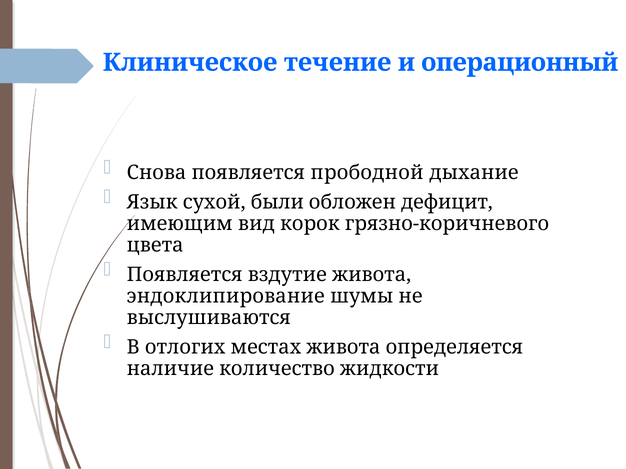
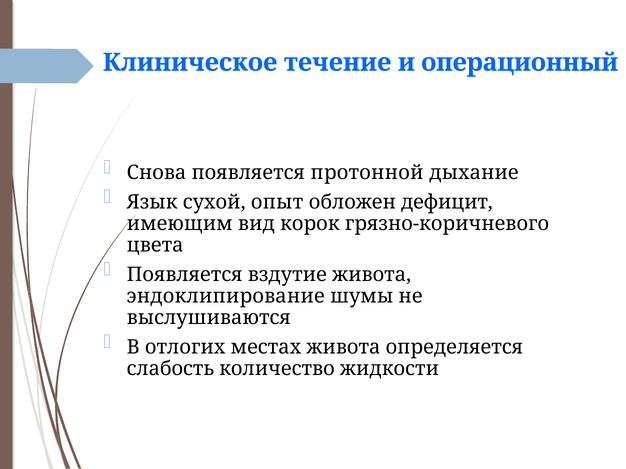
прободной: прободной -> протонной
были: были -> опыт
наличие: наличие -> слабость
